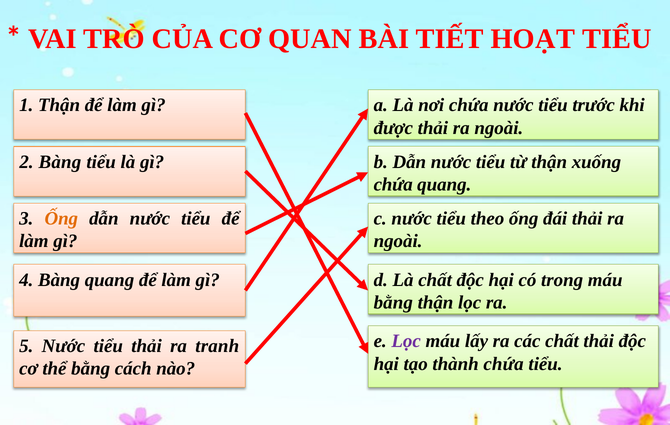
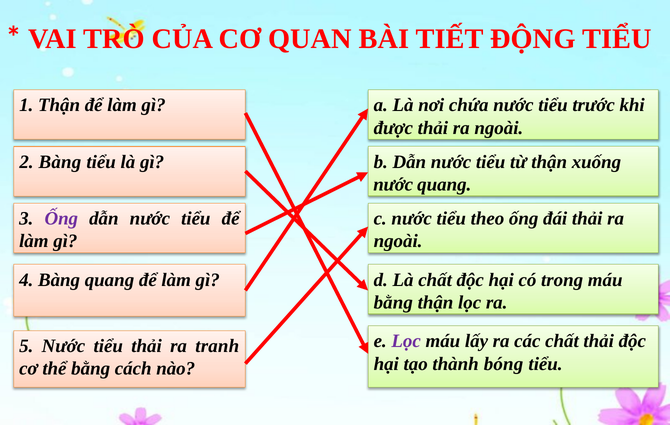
HOẠT: HOẠT -> ĐỘNG
chứa at (393, 185): chứa -> nước
Ống at (61, 219) colour: orange -> purple
thành chứa: chứa -> bóng
